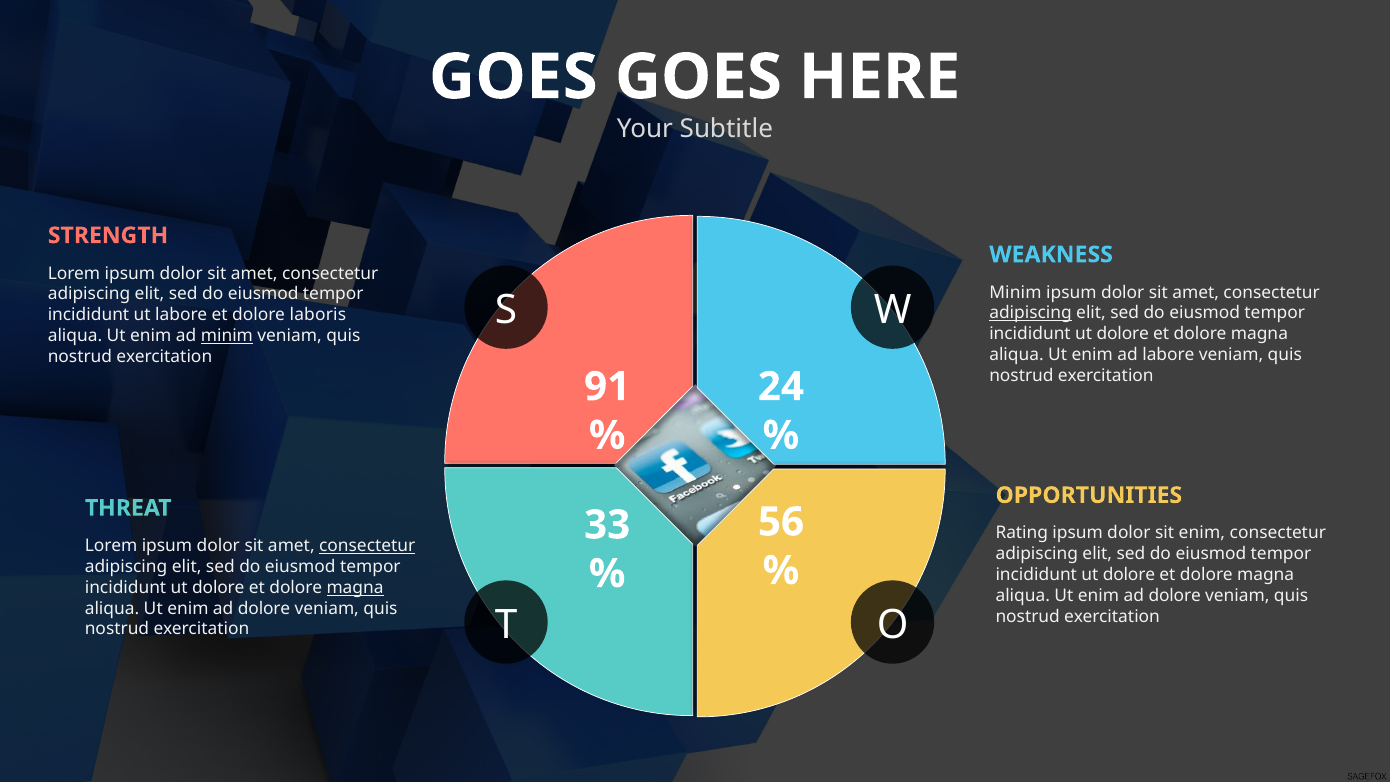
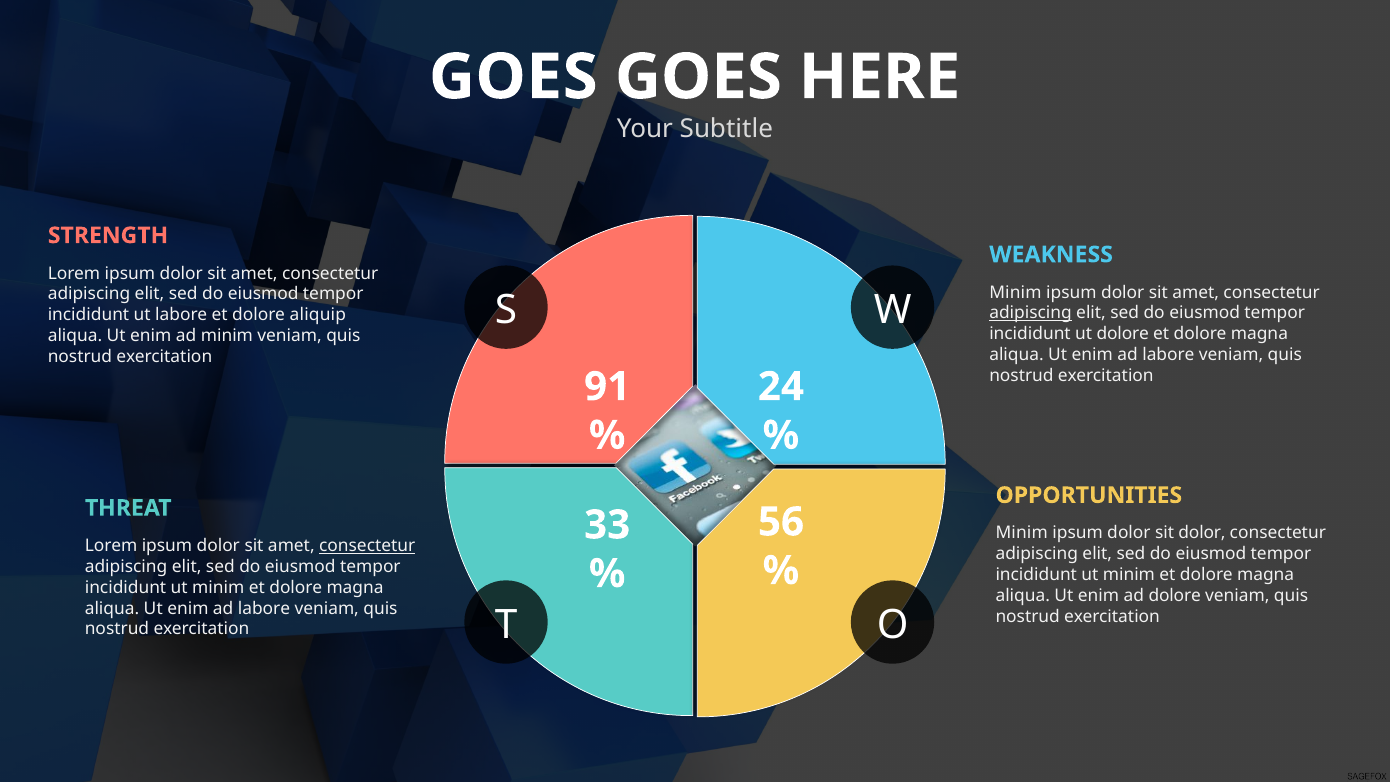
laboris: laboris -> aliquip
minim at (227, 336) underline: present -> none
Rating at (1022, 533): Rating -> Minim
sit enim: enim -> dolor
dolore at (1129, 575): dolore -> minim
dolore at (218, 587): dolore -> minim
magna at (355, 587) underline: present -> none
dolore at (264, 608): dolore -> labore
